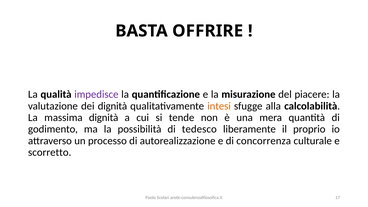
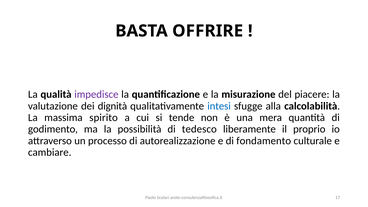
intesi colour: orange -> blue
massima dignità: dignità -> spirito
concorrenza: concorrenza -> fondamento
scorretto: scorretto -> cambiare
